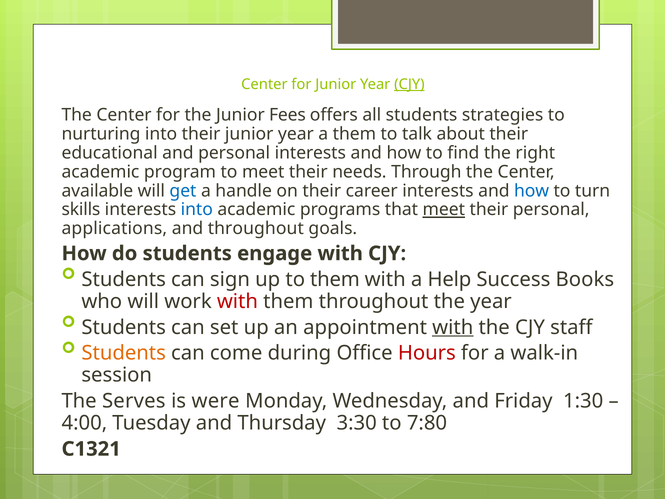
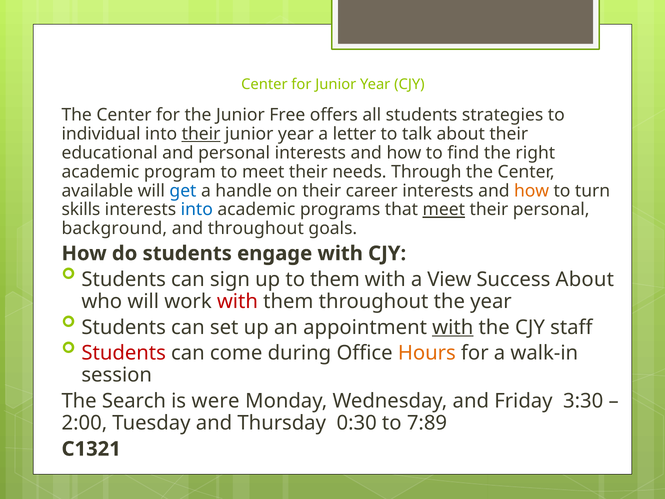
CJY at (409, 84) underline: present -> none
Fees: Fees -> Free
nurturing: nurturing -> individual
their at (201, 134) underline: none -> present
a them: them -> letter
how at (532, 191) colour: blue -> orange
applications: applications -> background
Help: Help -> View
Success Books: Books -> About
Students at (124, 353) colour: orange -> red
Hours colour: red -> orange
Serves: Serves -> Search
1:30: 1:30 -> 3:30
4:00: 4:00 -> 2:00
3:30: 3:30 -> 0:30
7:80: 7:80 -> 7:89
